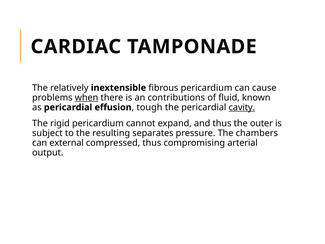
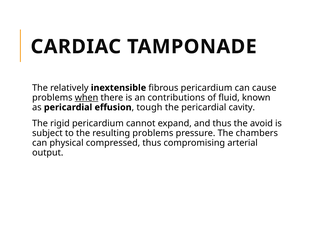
cavity underline: present -> none
outer: outer -> avoid
resulting separates: separates -> problems
external: external -> physical
